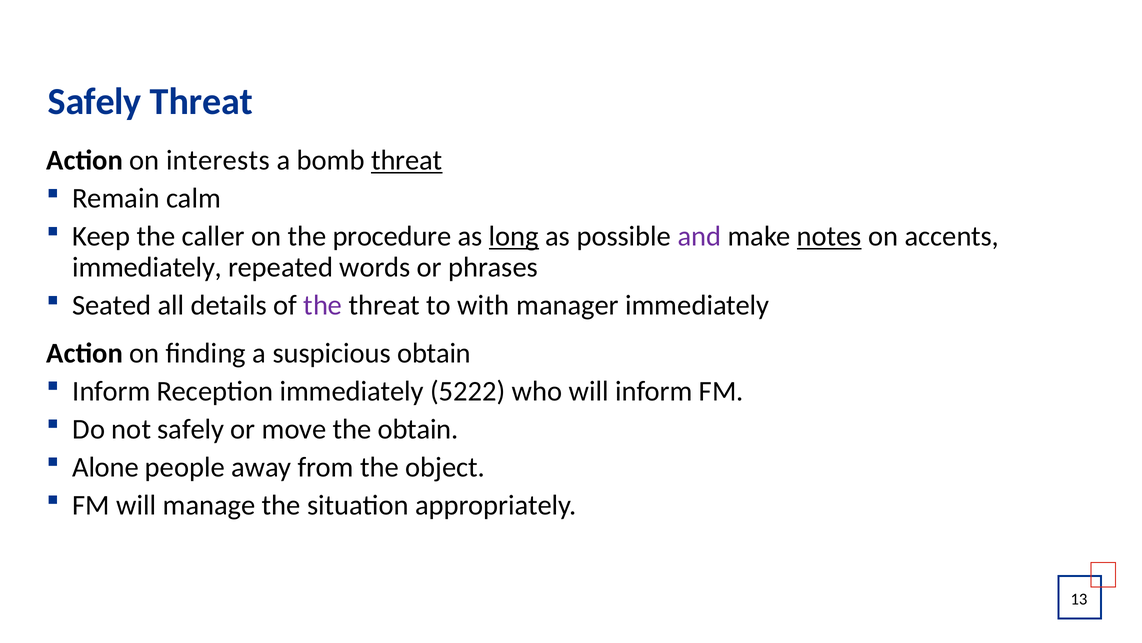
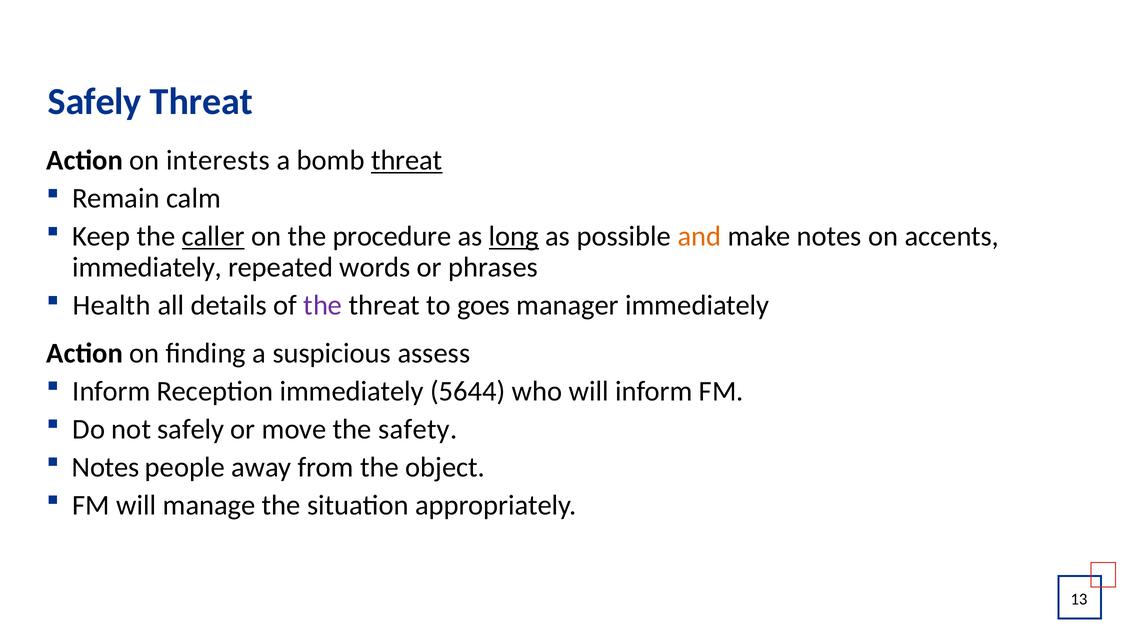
caller underline: none -> present
and colour: purple -> orange
notes at (829, 236) underline: present -> none
Seated: Seated -> Health
with: with -> goes
suspicious obtain: obtain -> assess
5222: 5222 -> 5644
the obtain: obtain -> safety
Alone at (106, 467): Alone -> Notes
